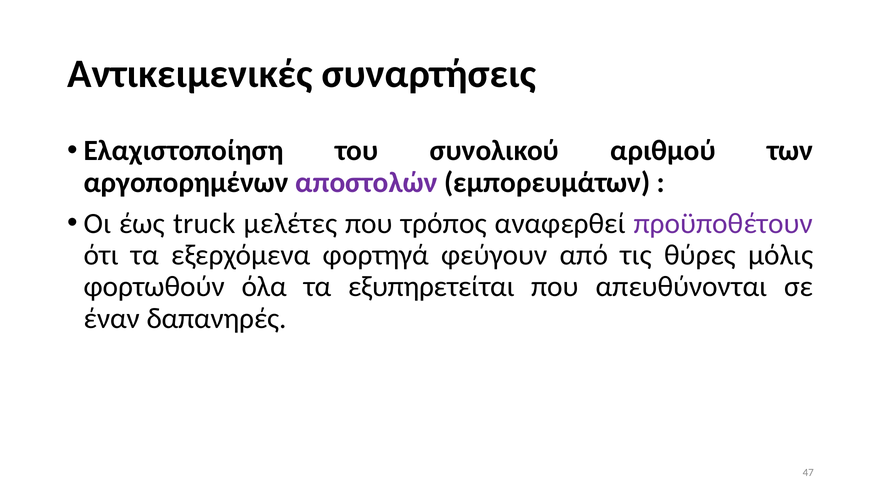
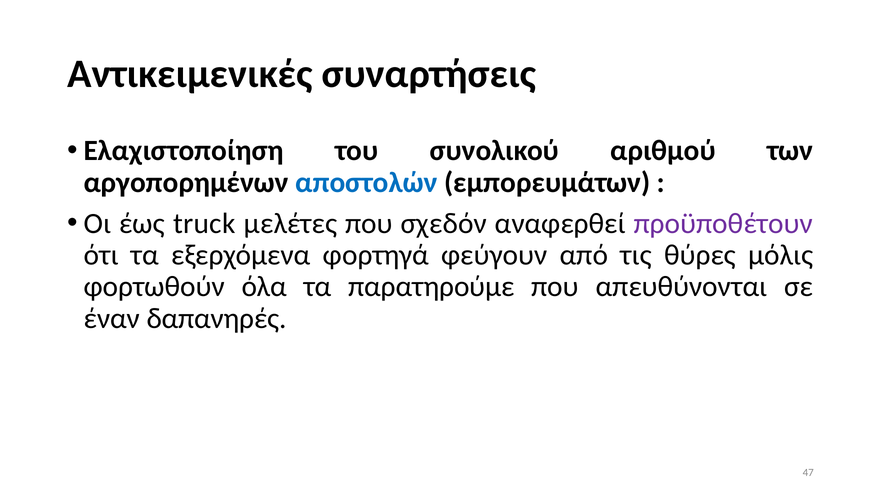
αποστολών colour: purple -> blue
τρόπος: τρόπος -> σχεδόν
εξυπηρετείται: εξυπηρετείται -> παρατηρούμε
